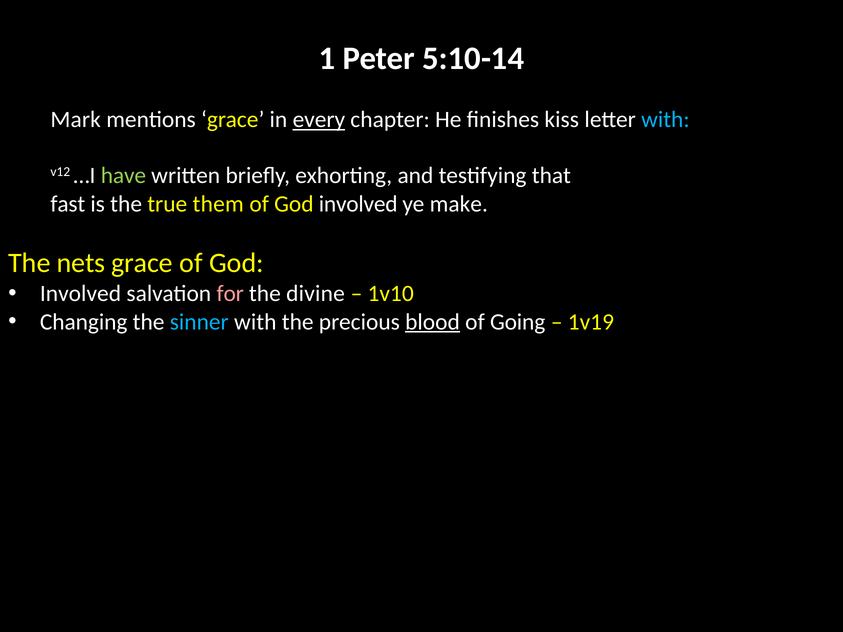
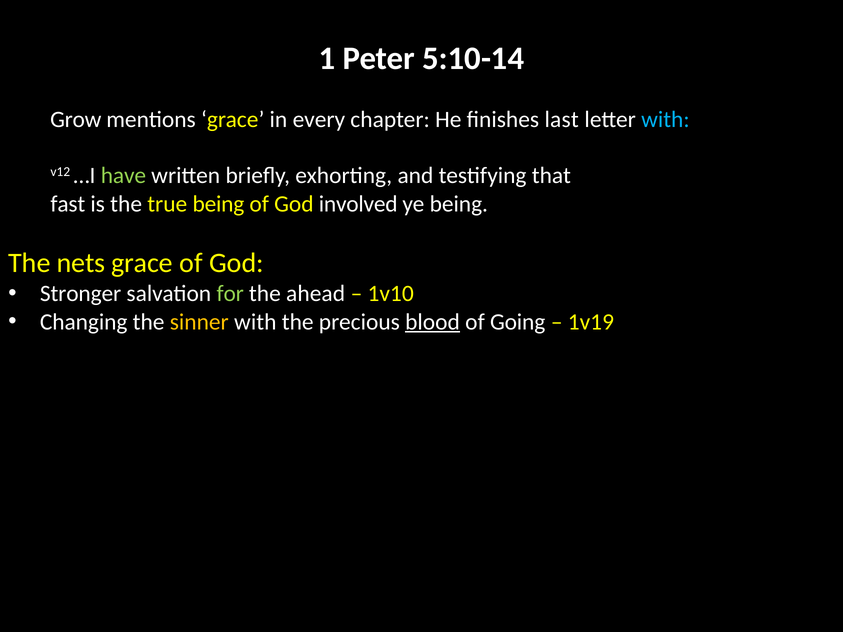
Mark: Mark -> Grow
every underline: present -> none
kiss: kiss -> last
true them: them -> being
ye make: make -> being
Involved at (80, 294): Involved -> Stronger
for colour: pink -> light green
divine: divine -> ahead
sinner colour: light blue -> yellow
